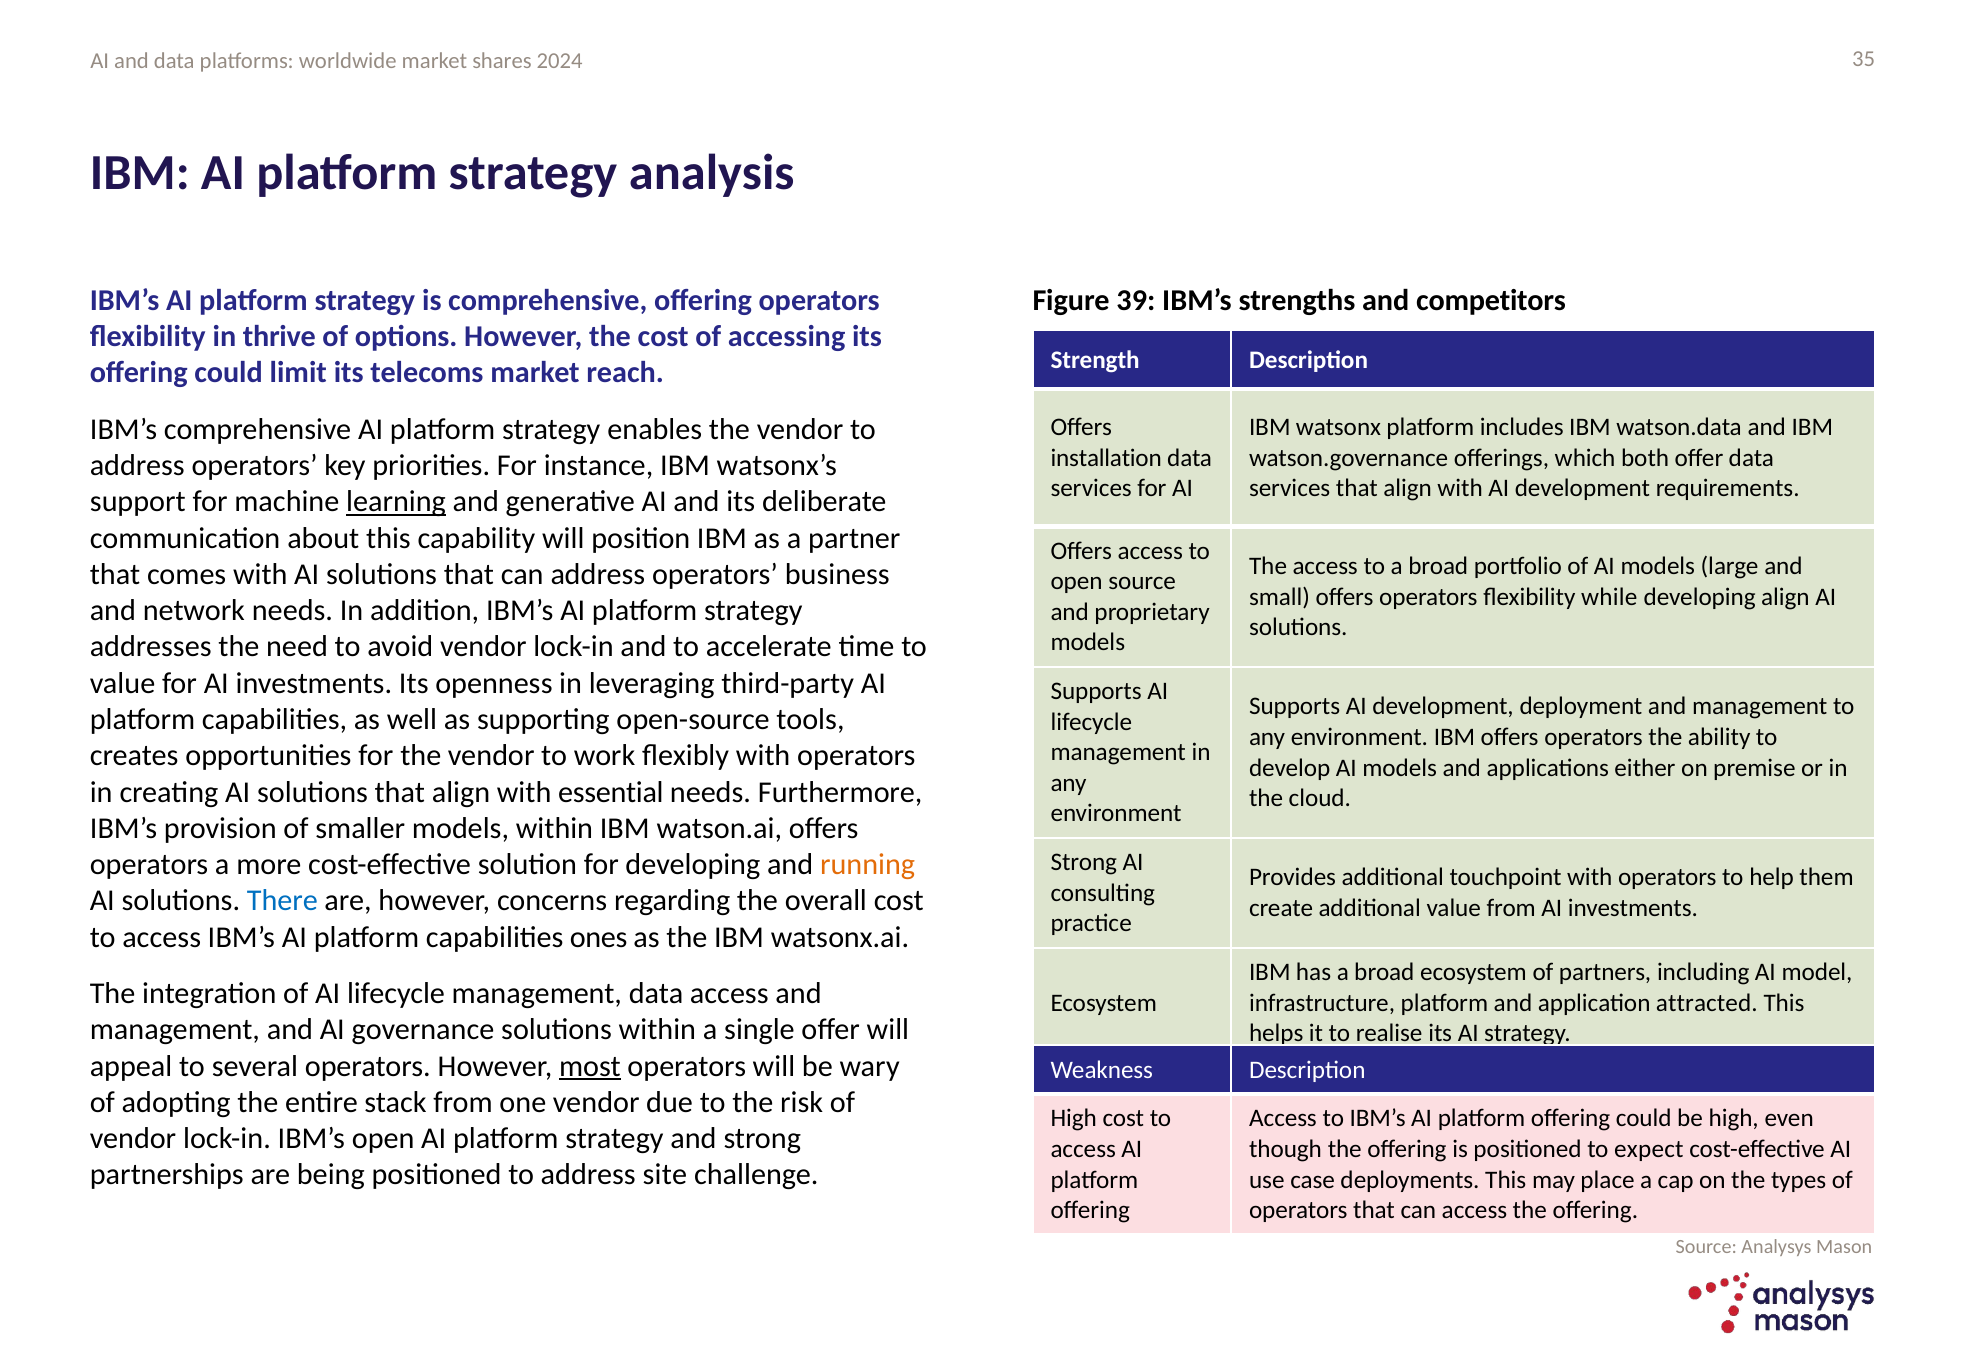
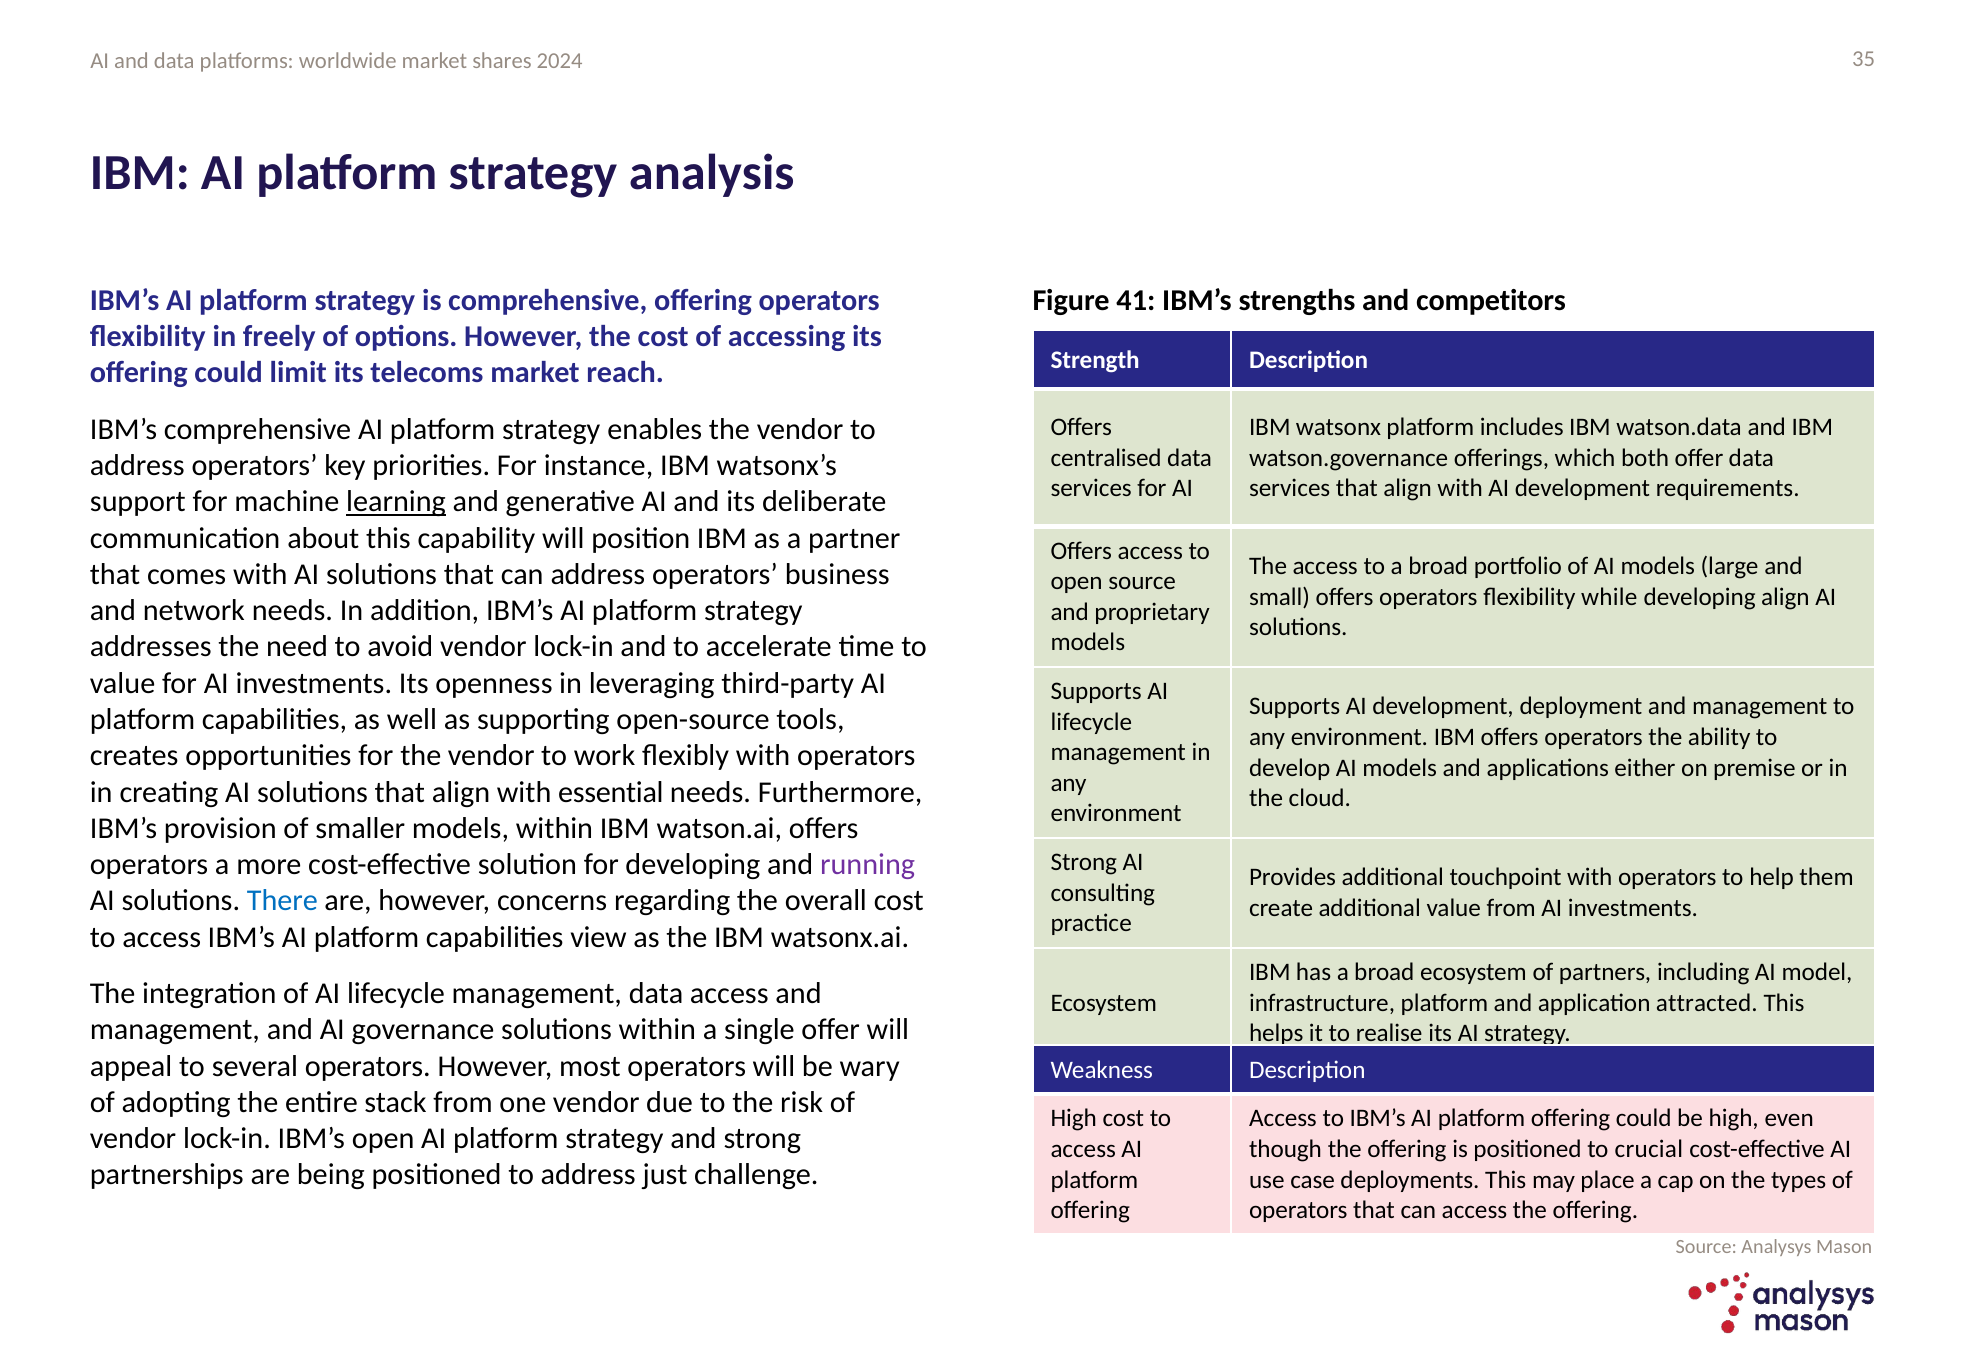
39: 39 -> 41
thrive: thrive -> freely
installation: installation -> centralised
running colour: orange -> purple
ones: ones -> view
most underline: present -> none
expect: expect -> crucial
site: site -> just
